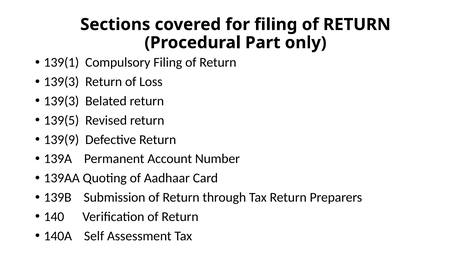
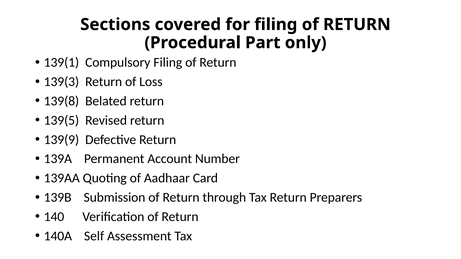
139(3 at (61, 101): 139(3 -> 139(8
